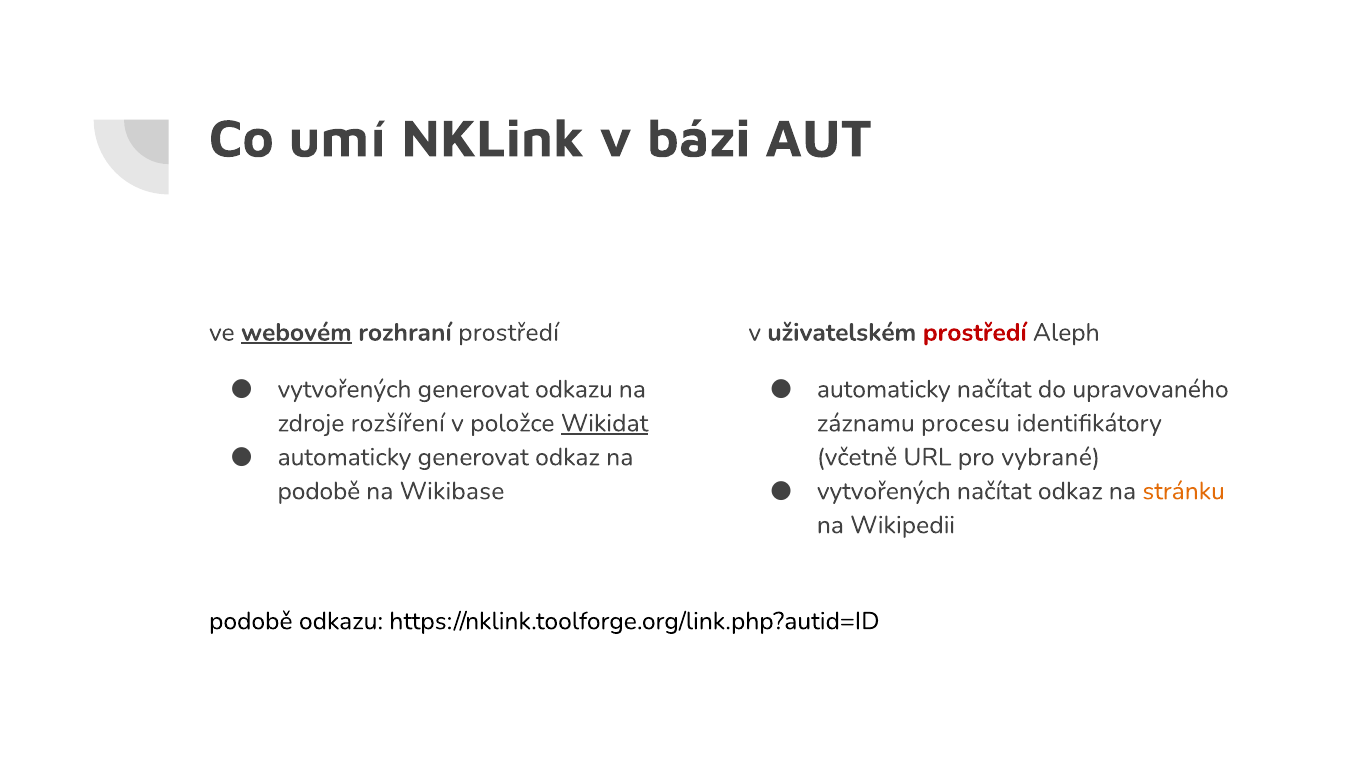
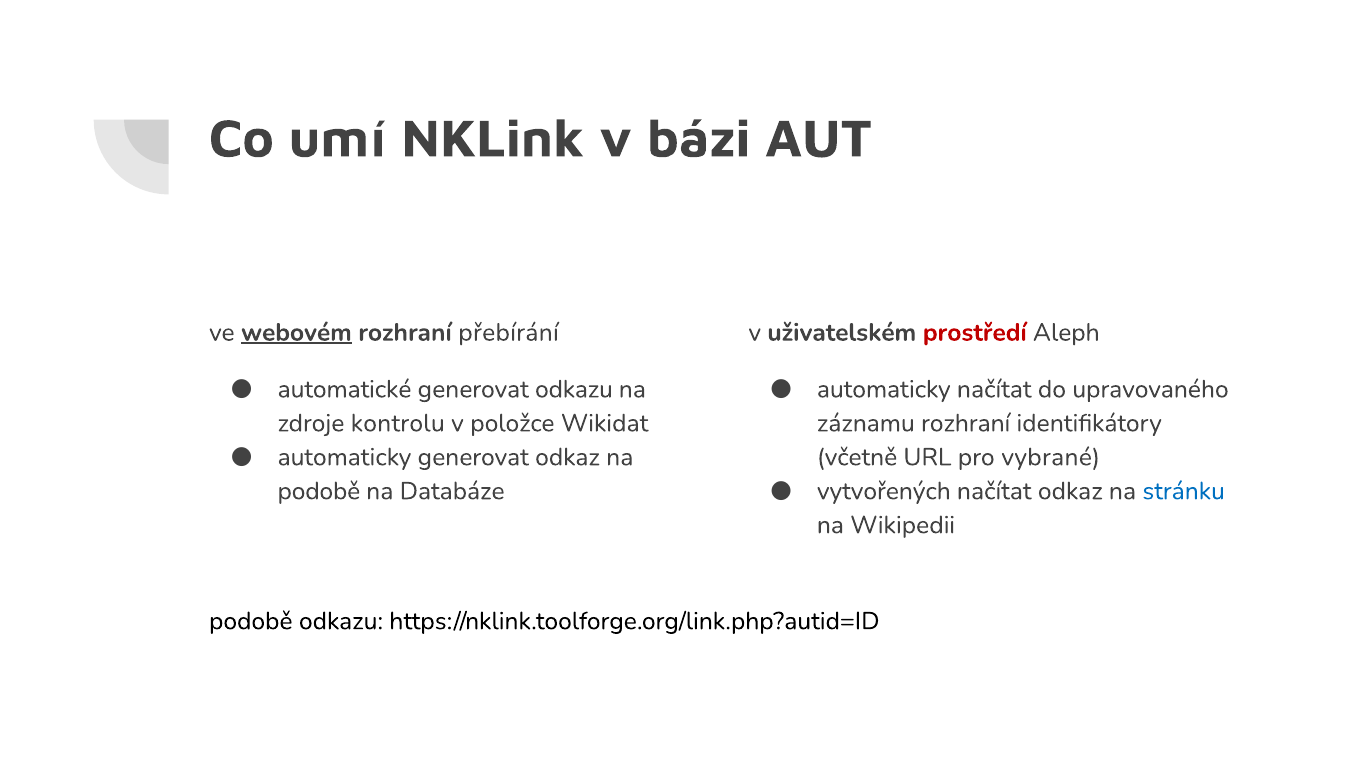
rozhraní prostředí: prostředí -> přebírání
vytvořených at (345, 390): vytvořených -> automatické
rozšíření: rozšíření -> kontrolu
Wikidat underline: present -> none
záznamu procesu: procesu -> rozhraní
stránku colour: orange -> blue
Wikibase: Wikibase -> Databáze
